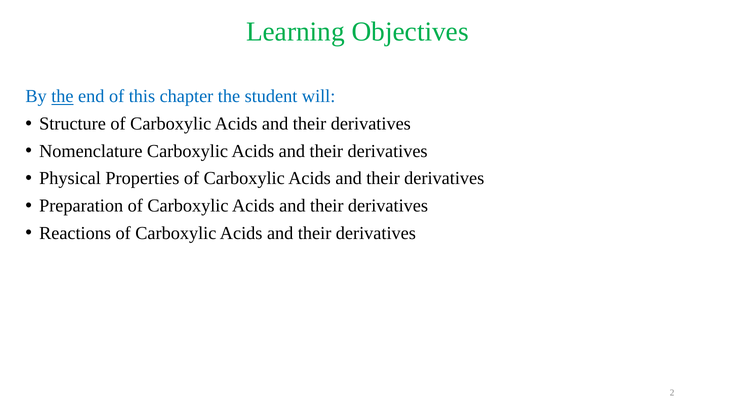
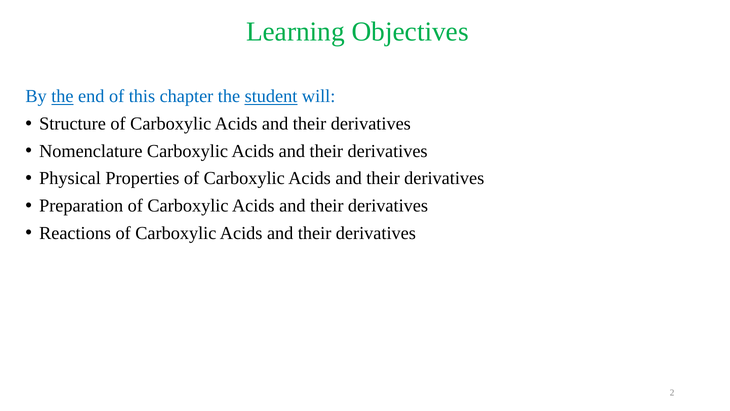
student underline: none -> present
